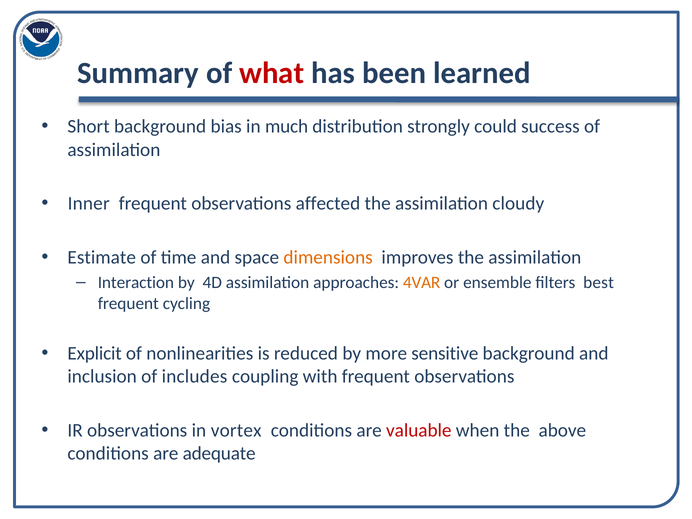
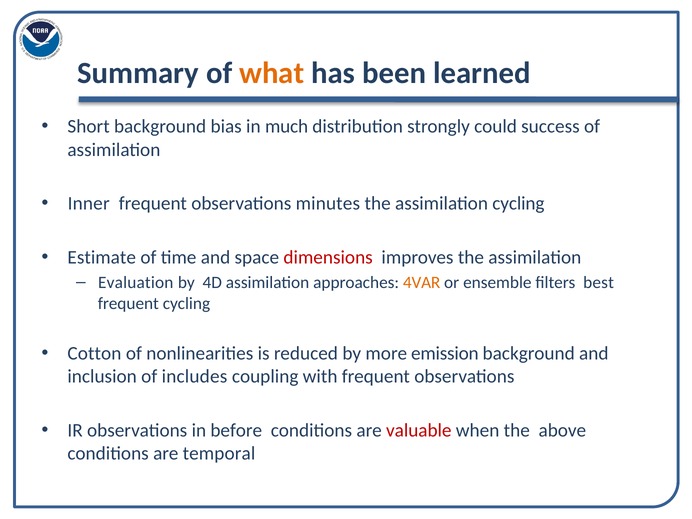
what colour: red -> orange
affected: affected -> minutes
assimilation cloudy: cloudy -> cycling
dimensions colour: orange -> red
Interaction: Interaction -> Evaluation
Explicit: Explicit -> Cotton
sensitive: sensitive -> emission
vortex: vortex -> before
adequate: adequate -> temporal
